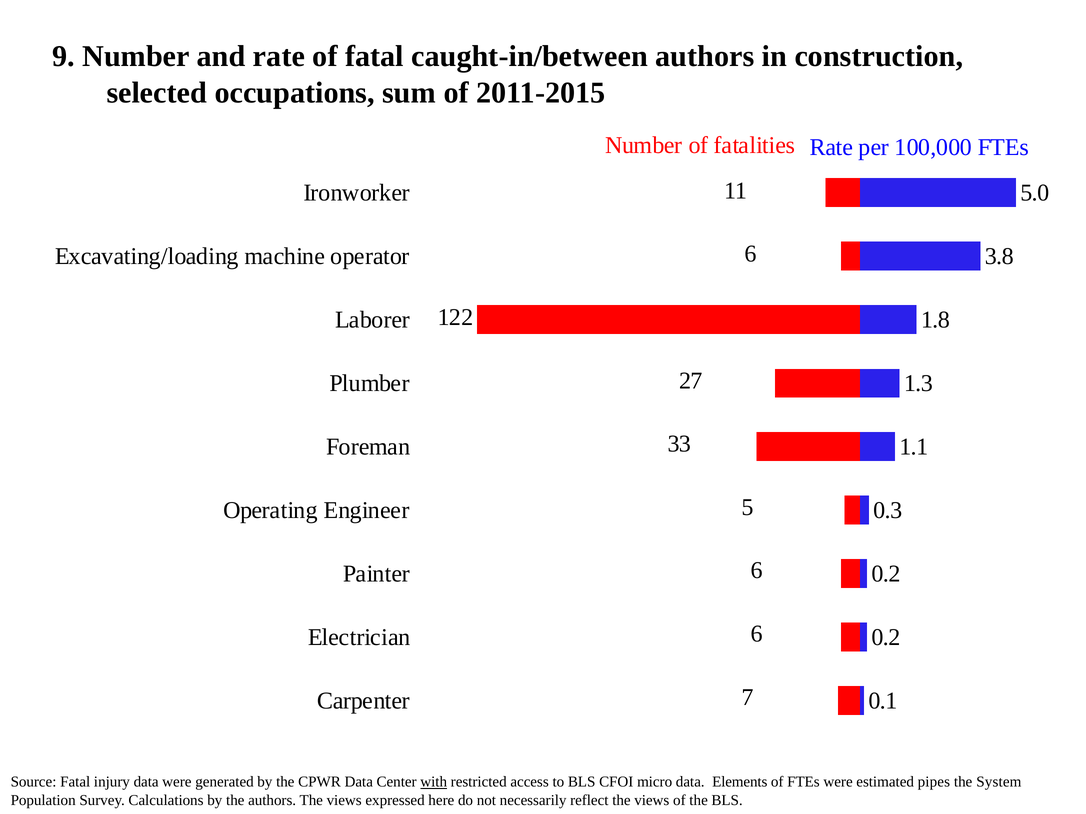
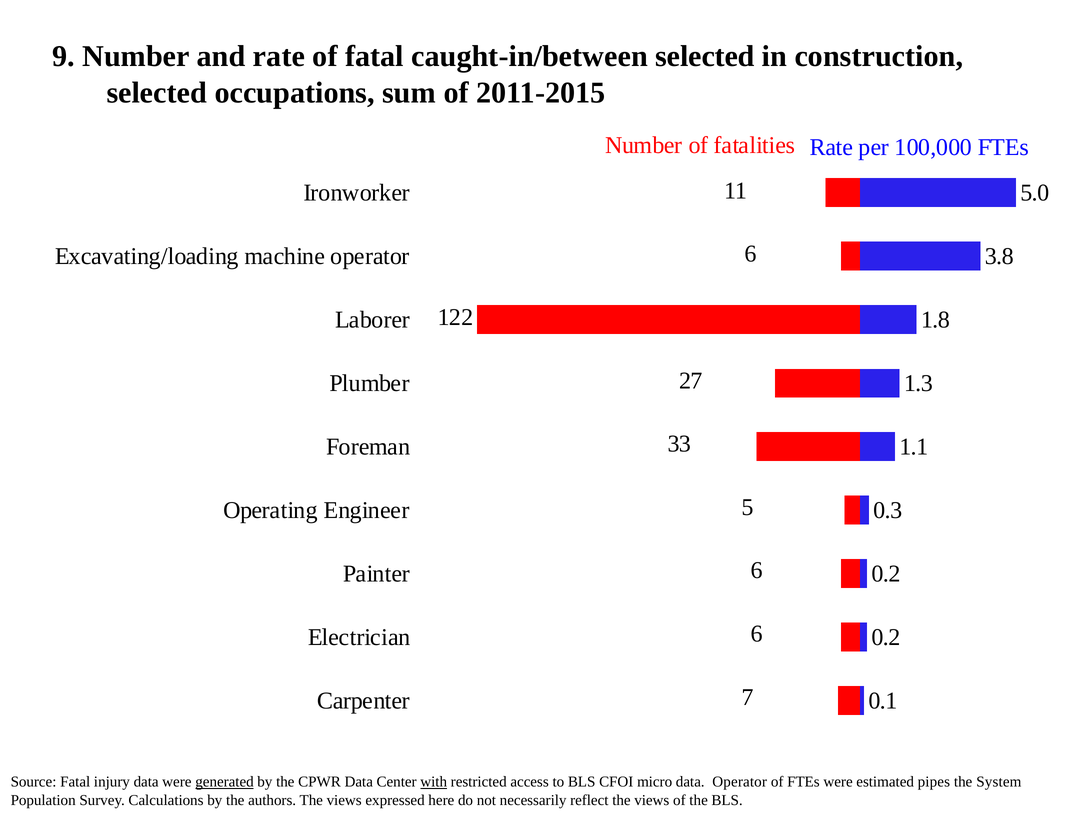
caught-in/between authors: authors -> selected
generated underline: none -> present
data Elements: Elements -> Operator
